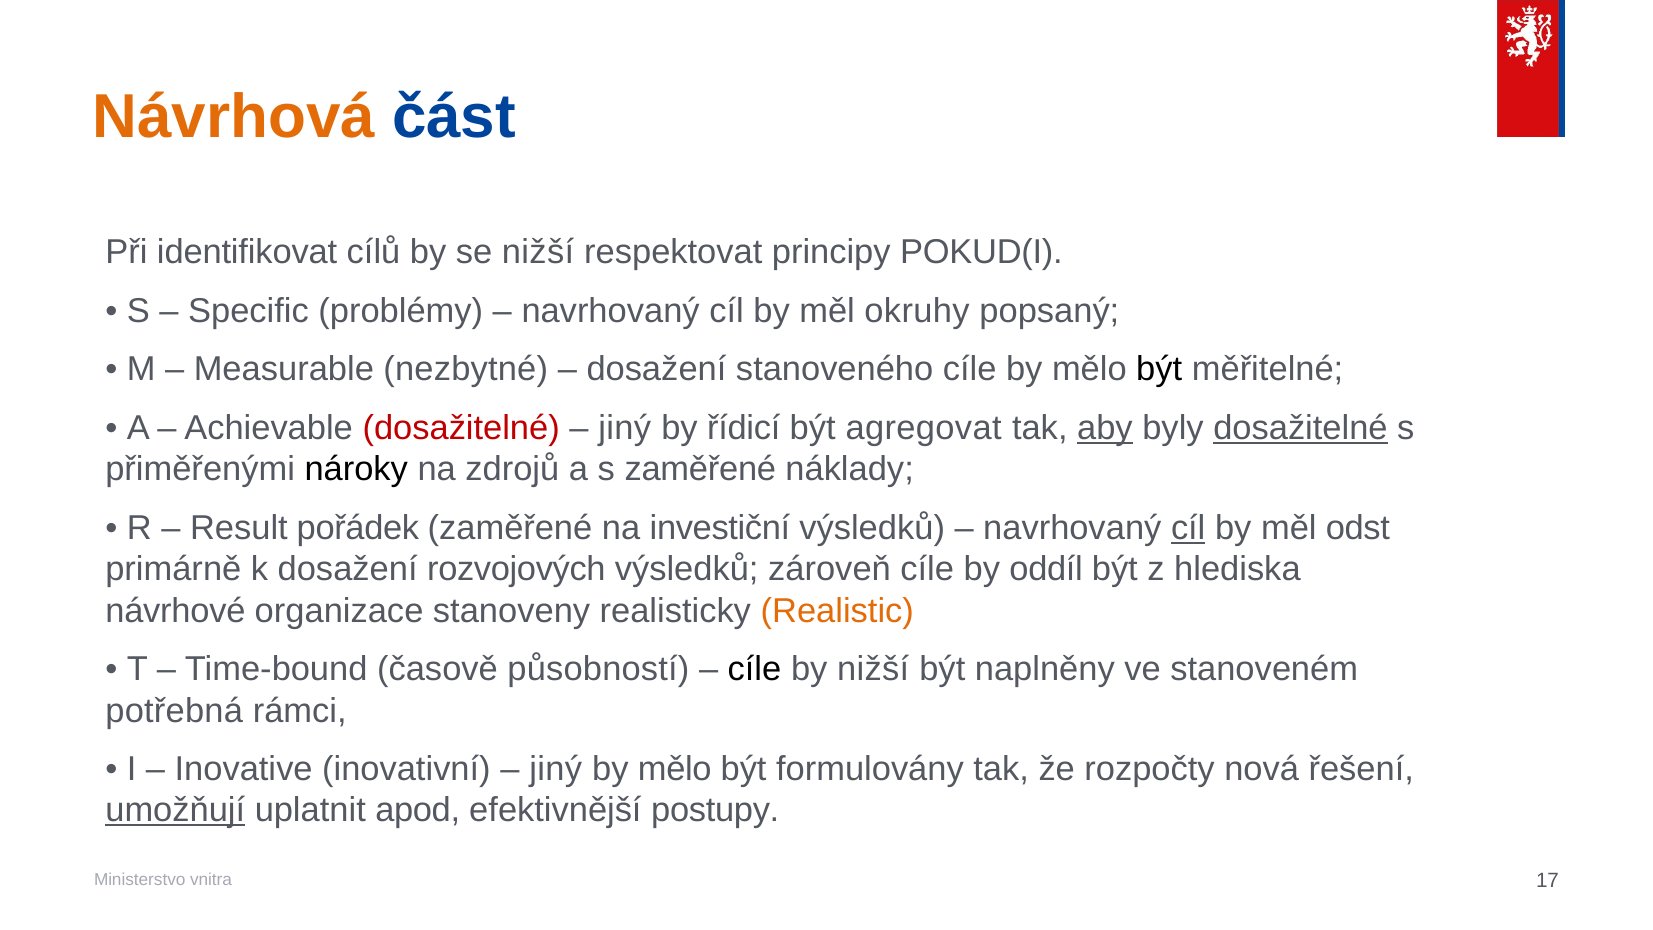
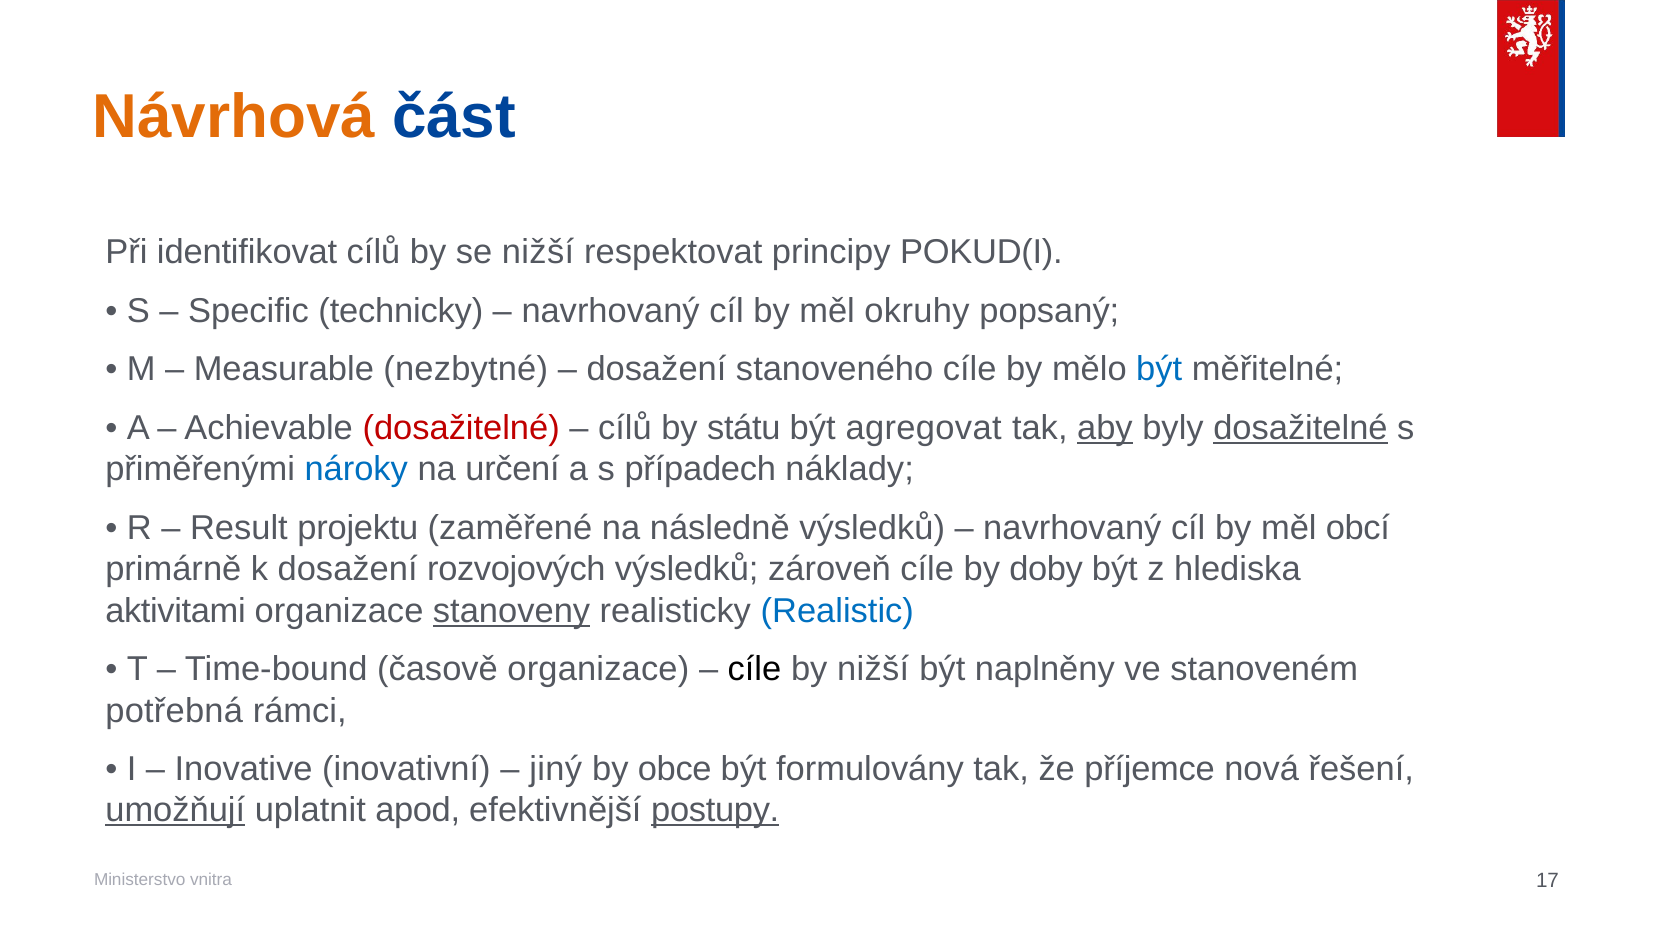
problémy: problémy -> technicky
být at (1159, 369) colour: black -> blue
jiný at (625, 428): jiný -> cílů
řídicí: řídicí -> státu
nároky colour: black -> blue
zdrojů: zdrojů -> určení
s zaměřené: zaměřené -> případech
pořádek: pořádek -> projektu
investiční: investiční -> následně
cíl at (1188, 528) underline: present -> none
odst: odst -> obcí
oddíl: oddíl -> doby
návrhové: návrhové -> aktivitami
stanoveny underline: none -> present
Realistic colour: orange -> blue
časově působností: působností -> organizace
mělo at (675, 769): mělo -> obce
rozpočty: rozpočty -> příjemce
postupy underline: none -> present
